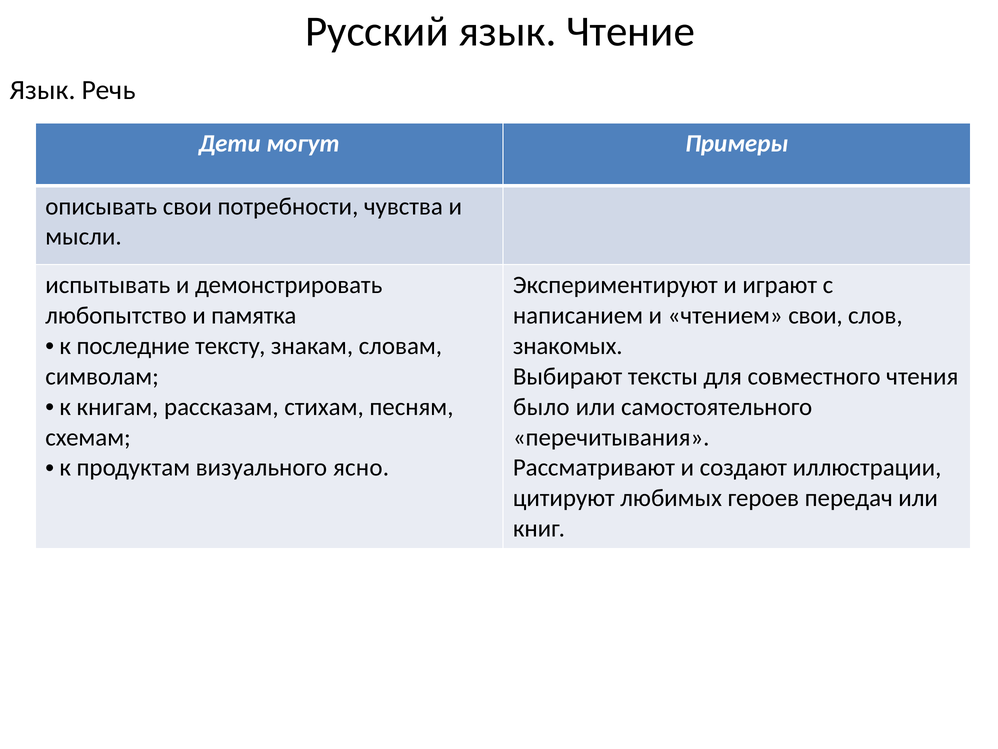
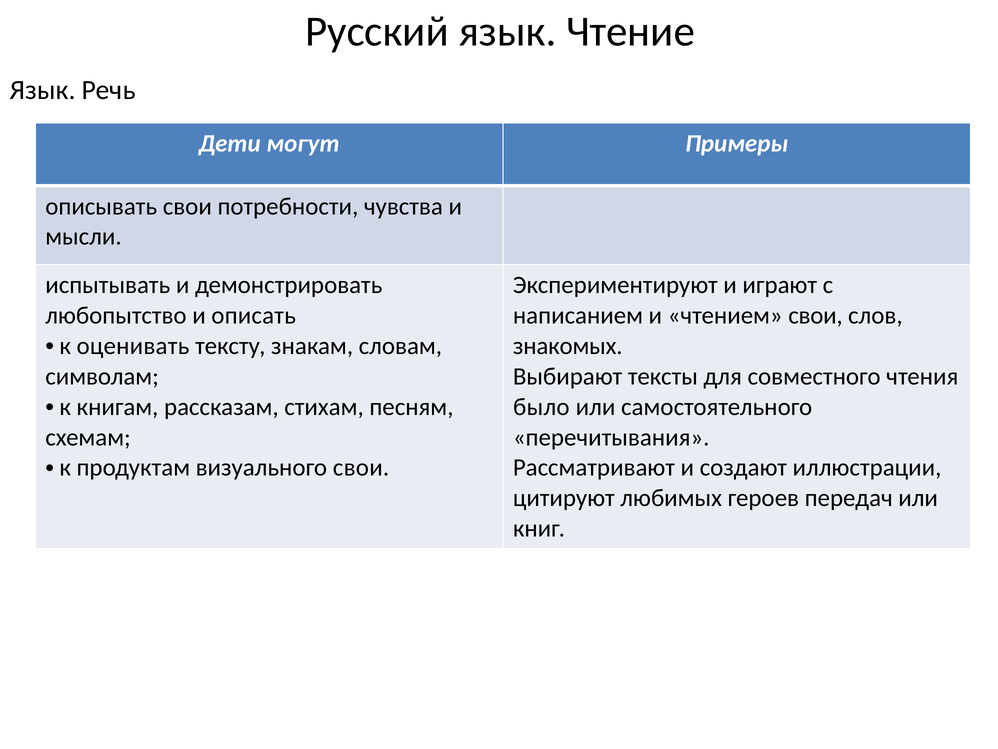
памятка: памятка -> описать
последние: последние -> оценивать
визуального ясно: ясно -> свои
